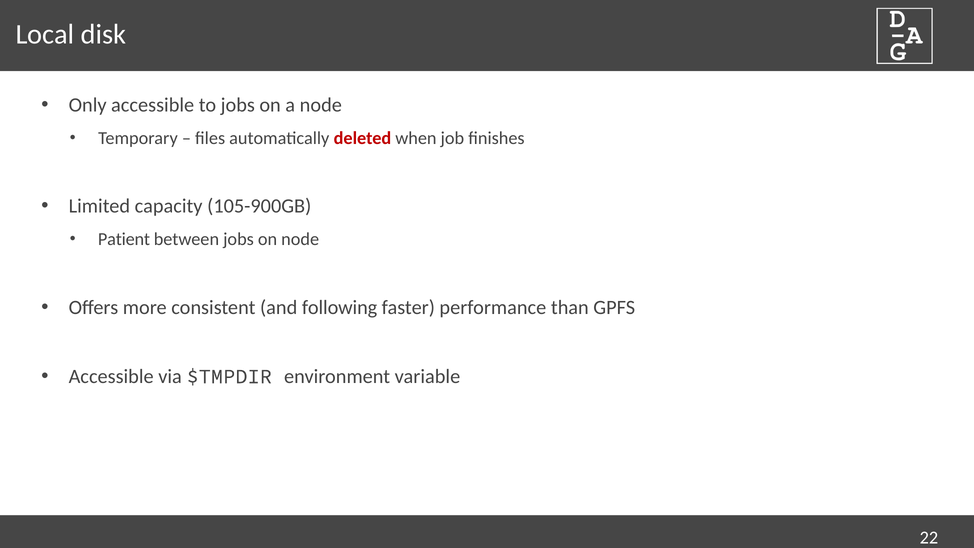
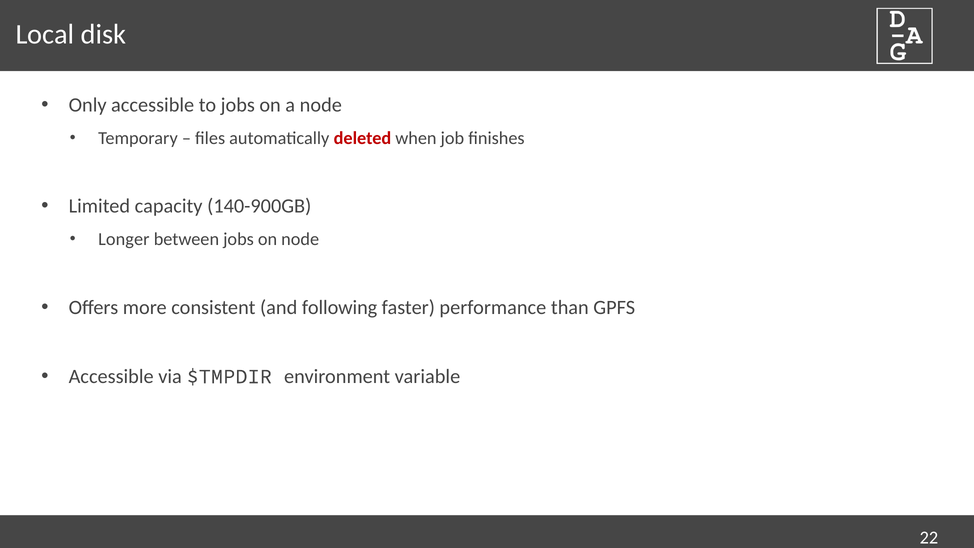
105-900GB: 105-900GB -> 140-900GB
Patient: Patient -> Longer
